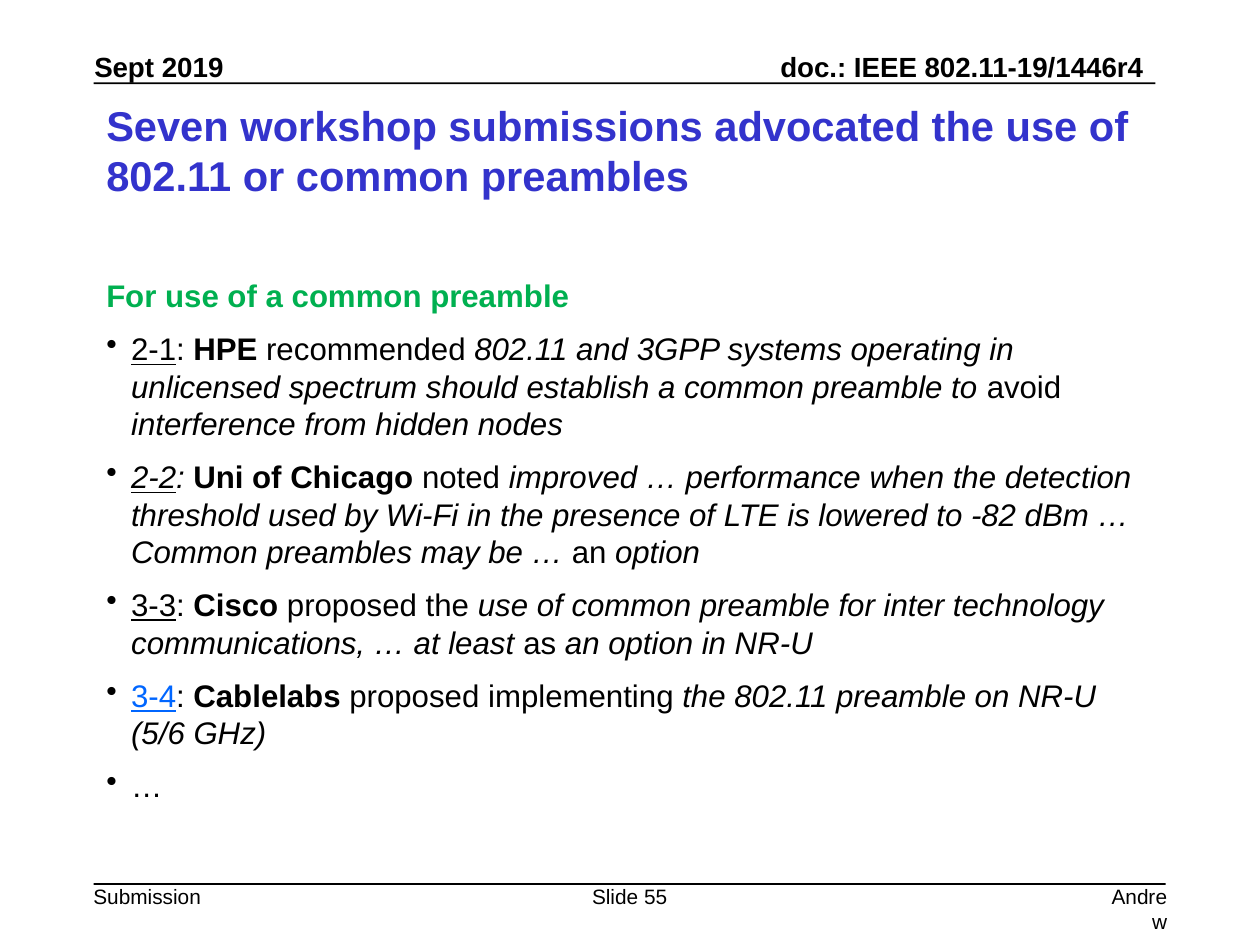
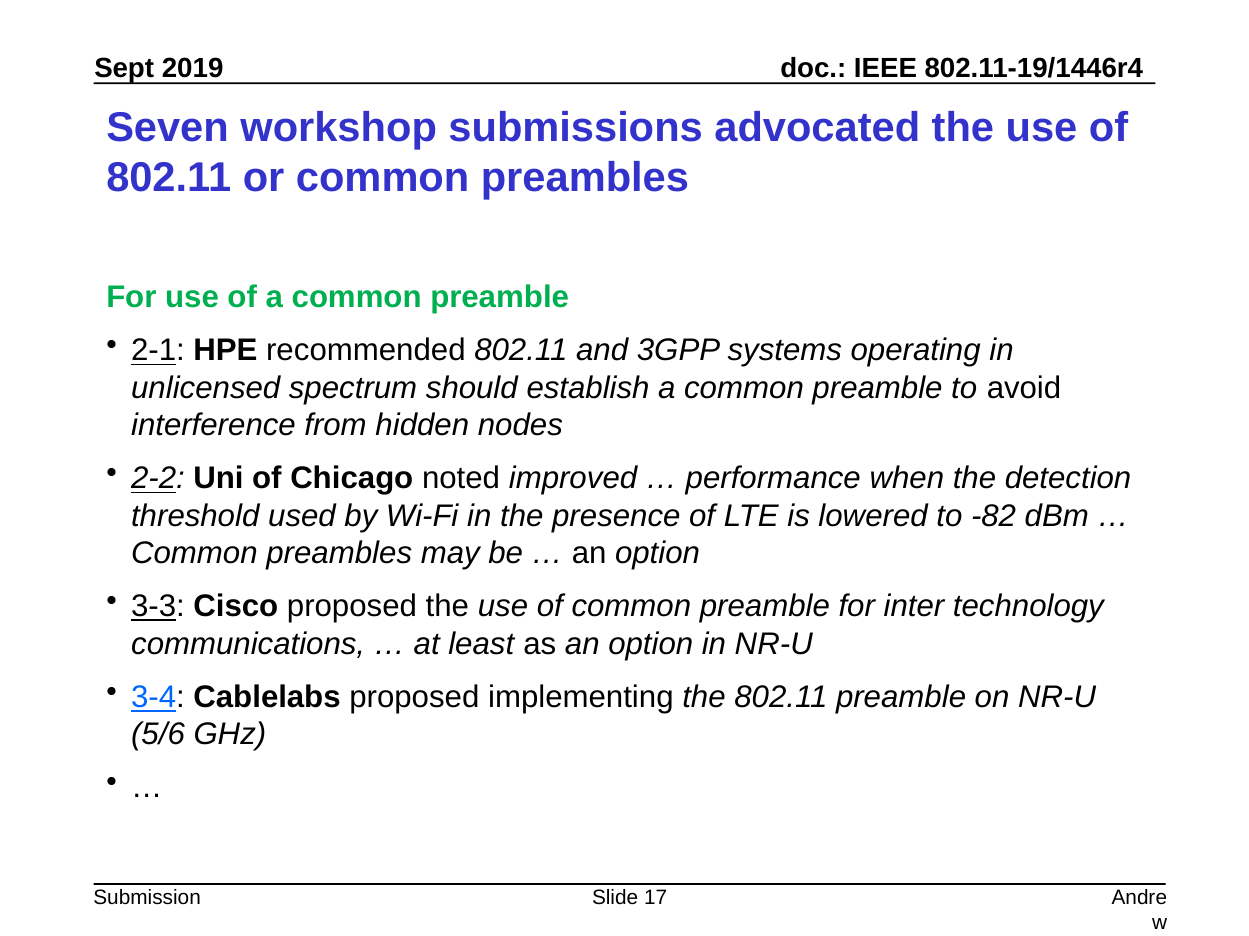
55: 55 -> 17
